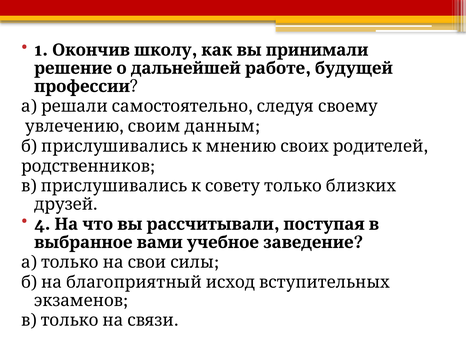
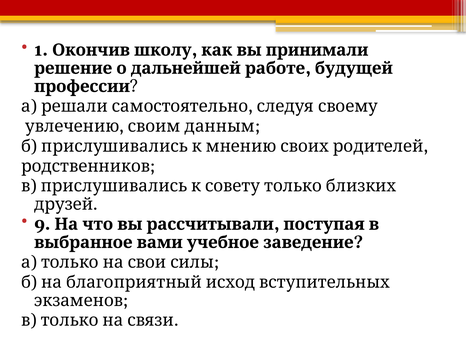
4: 4 -> 9
